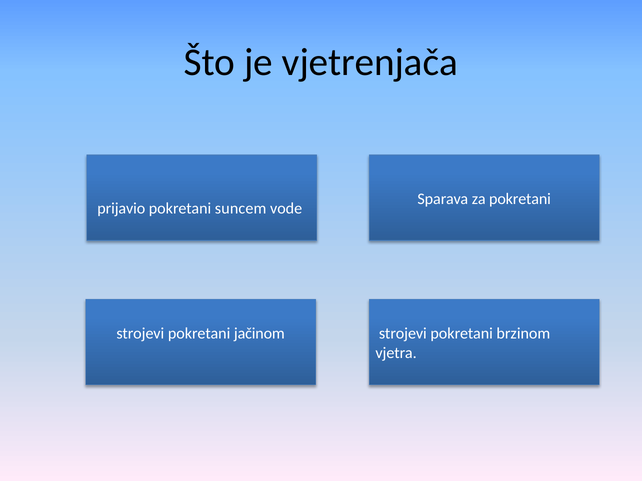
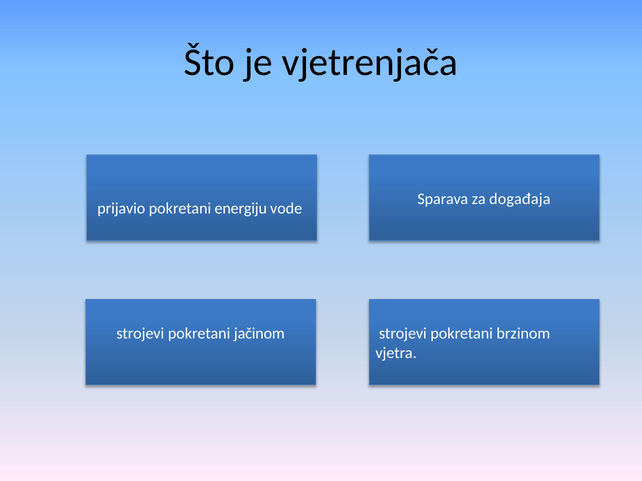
za pokretani: pokretani -> događaja
suncem: suncem -> energiju
